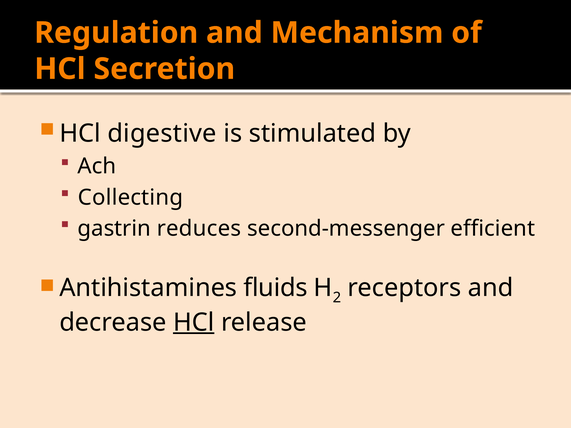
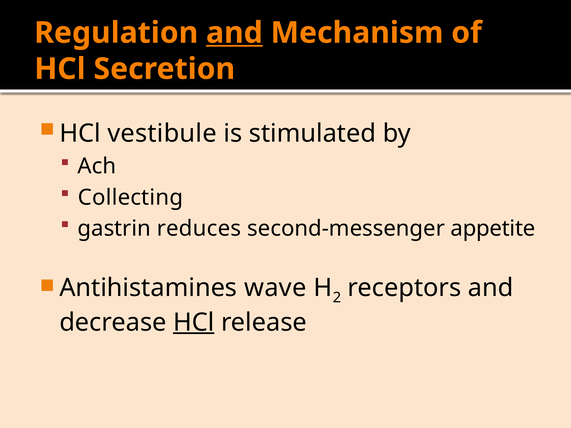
and at (234, 33) underline: none -> present
digestive: digestive -> vestibule
efficient: efficient -> appetite
fluids: fluids -> wave
